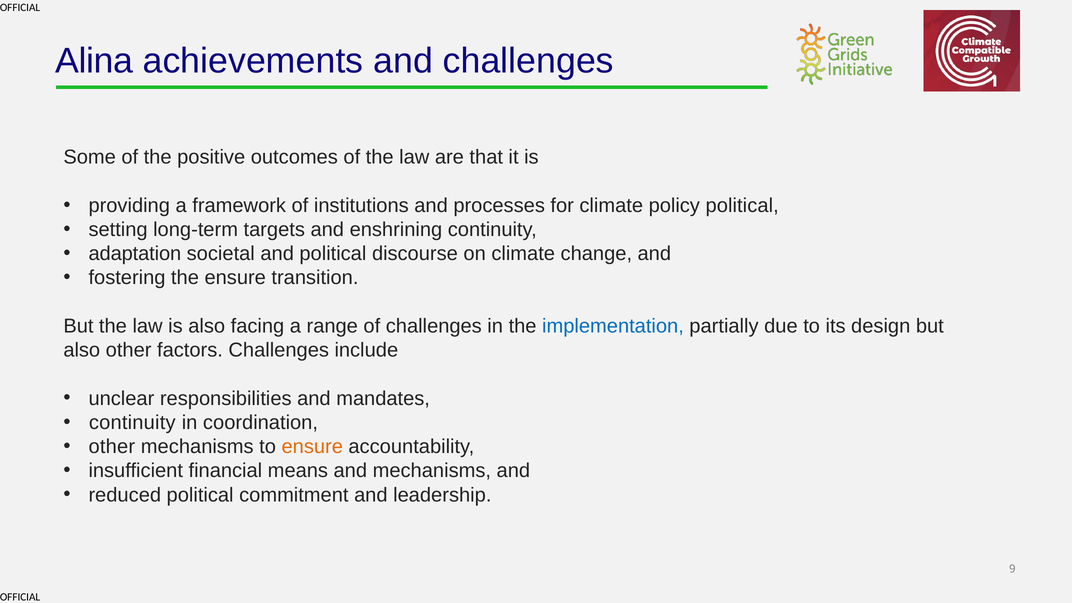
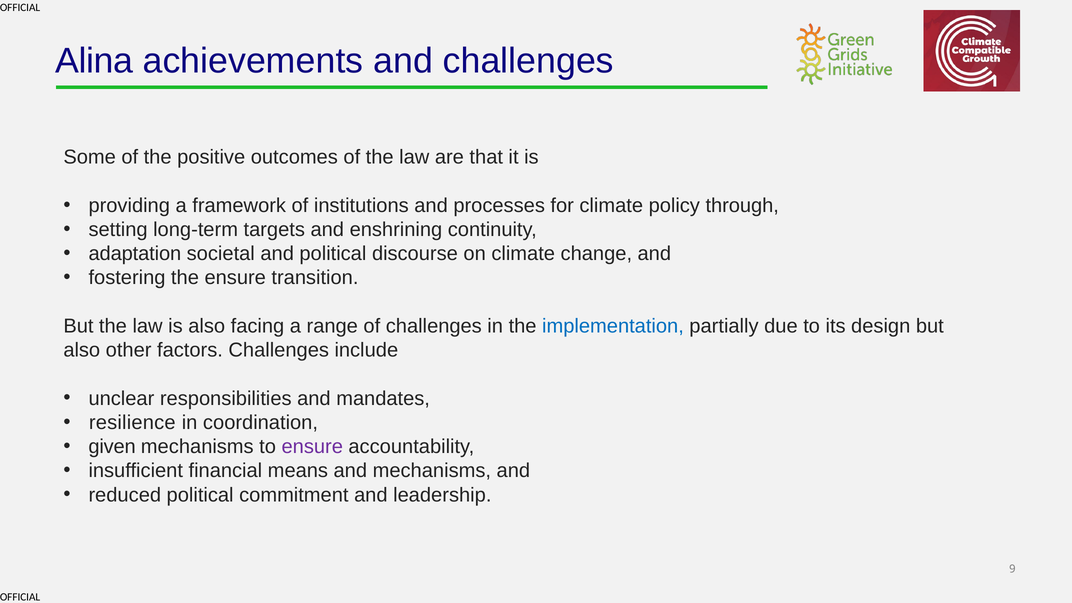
policy political: political -> through
continuity at (132, 423): continuity -> resilience
other at (112, 447): other -> given
ensure at (312, 447) colour: orange -> purple
